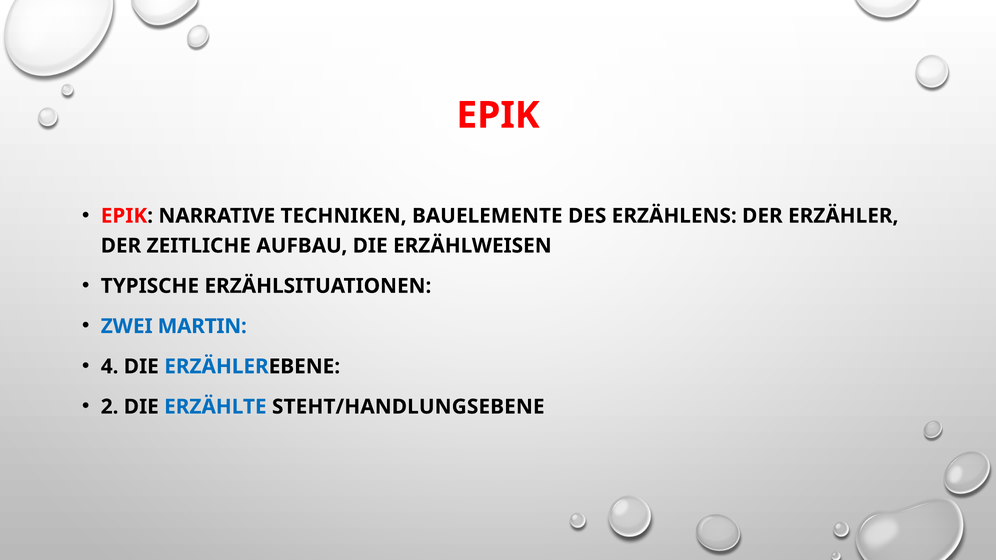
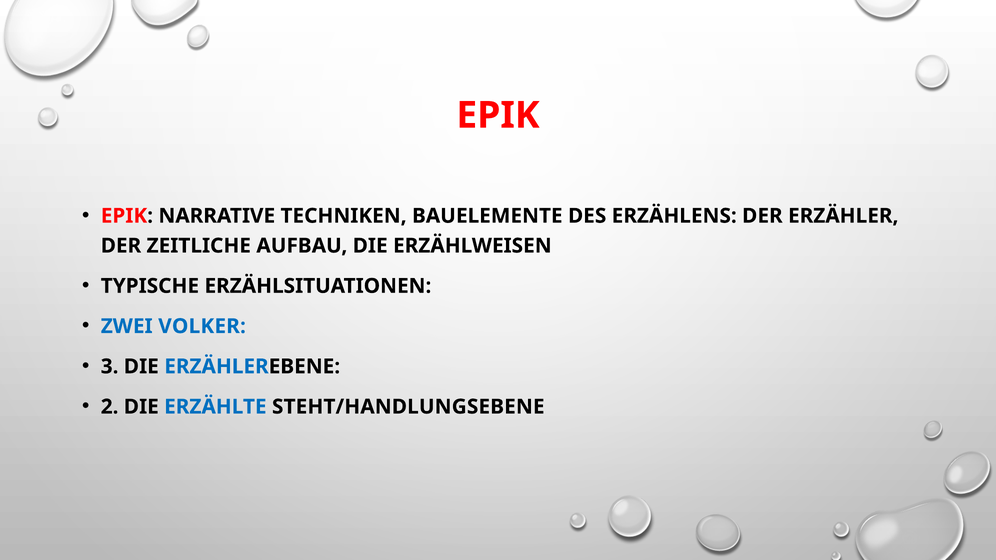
MARTIN: MARTIN -> VOLKER
4: 4 -> 3
